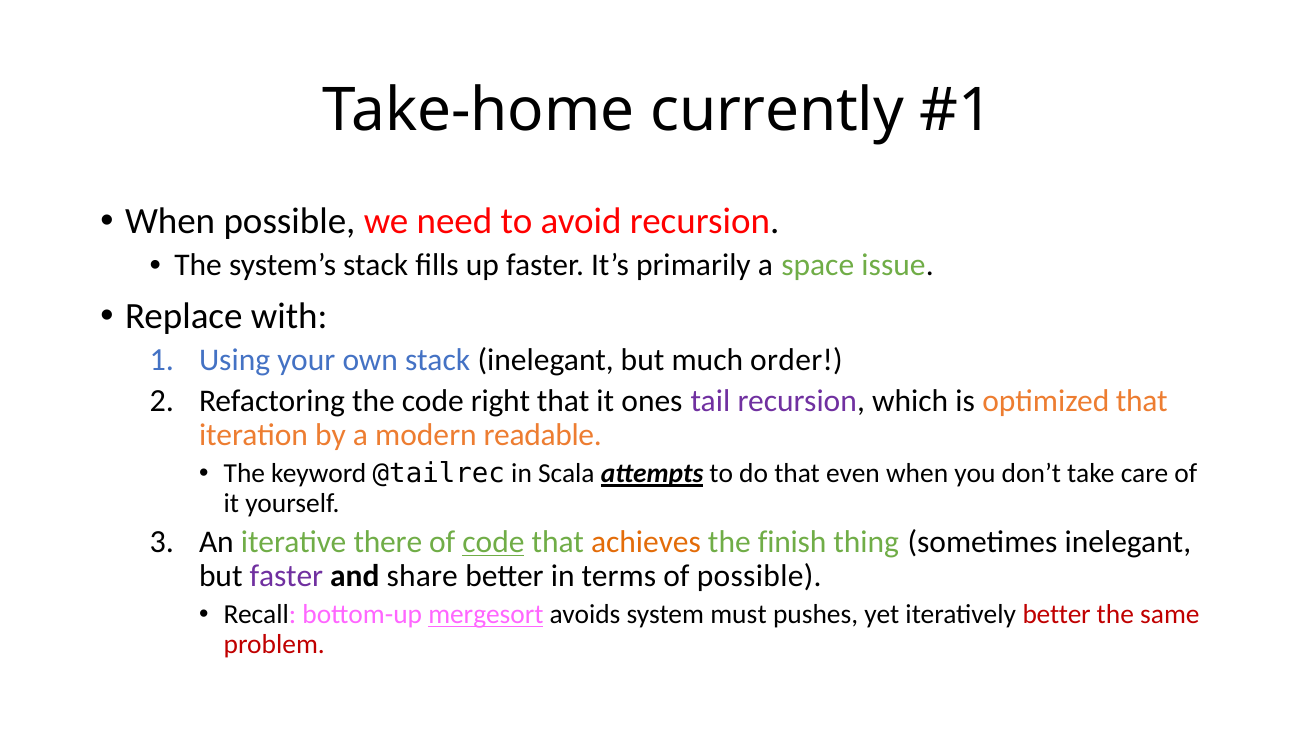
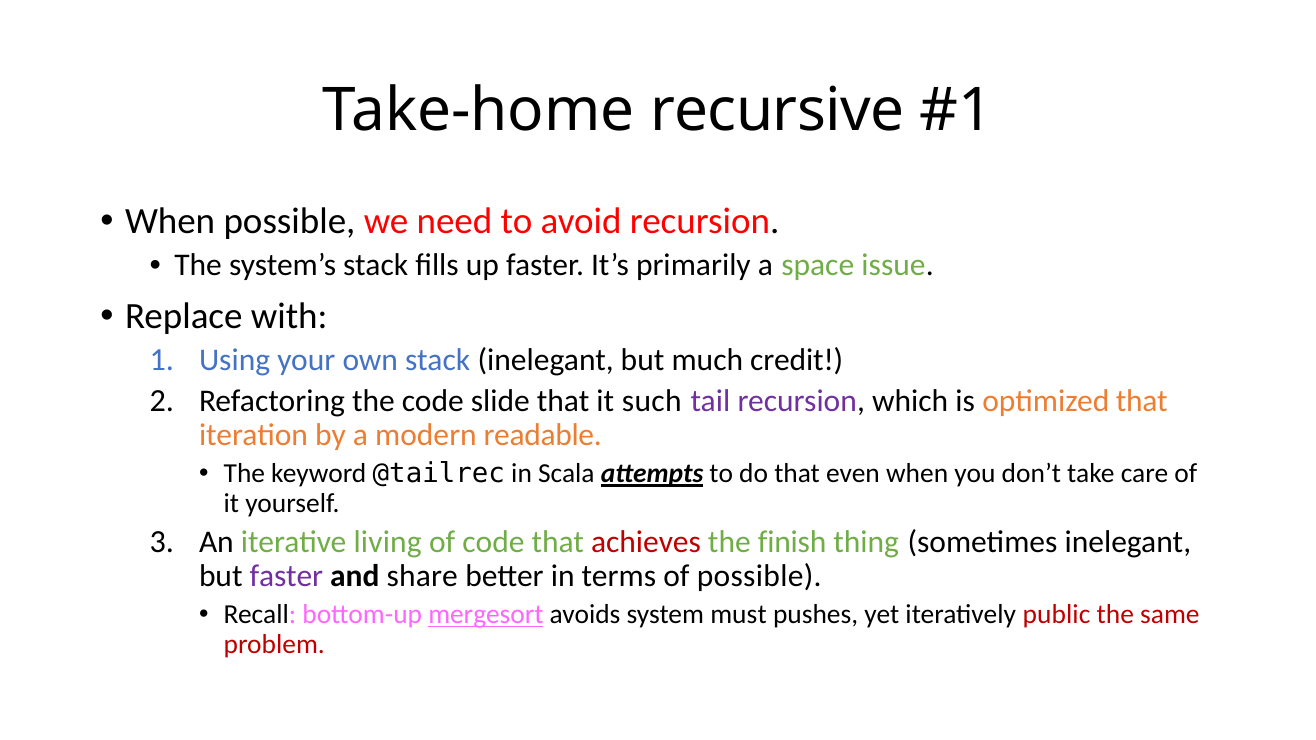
currently: currently -> recursive
order: order -> credit
right: right -> slide
ones: ones -> such
there: there -> living
code at (493, 542) underline: present -> none
achieves colour: orange -> red
iteratively better: better -> public
